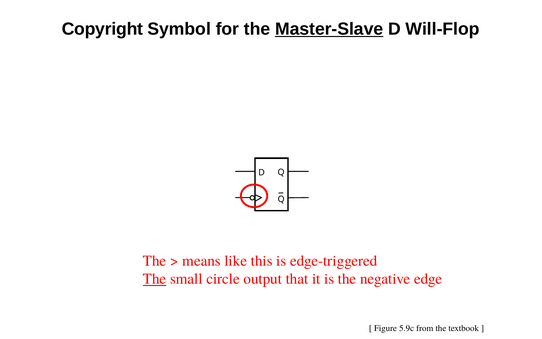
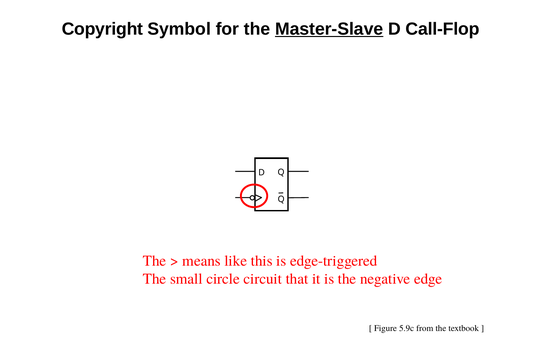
Will-Flop: Will-Flop -> Call-Flop
The at (155, 279) underline: present -> none
output: output -> circuit
